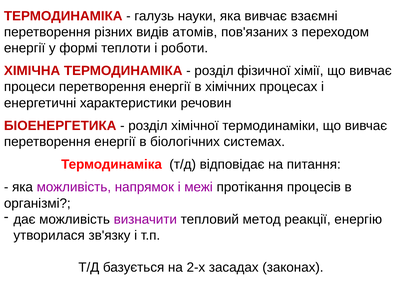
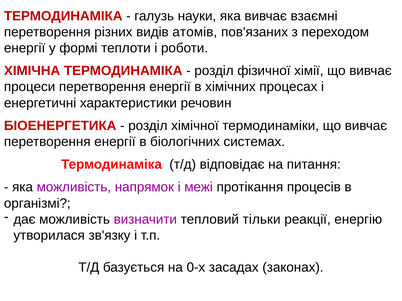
метод: метод -> тільки
2-х: 2-х -> 0-х
